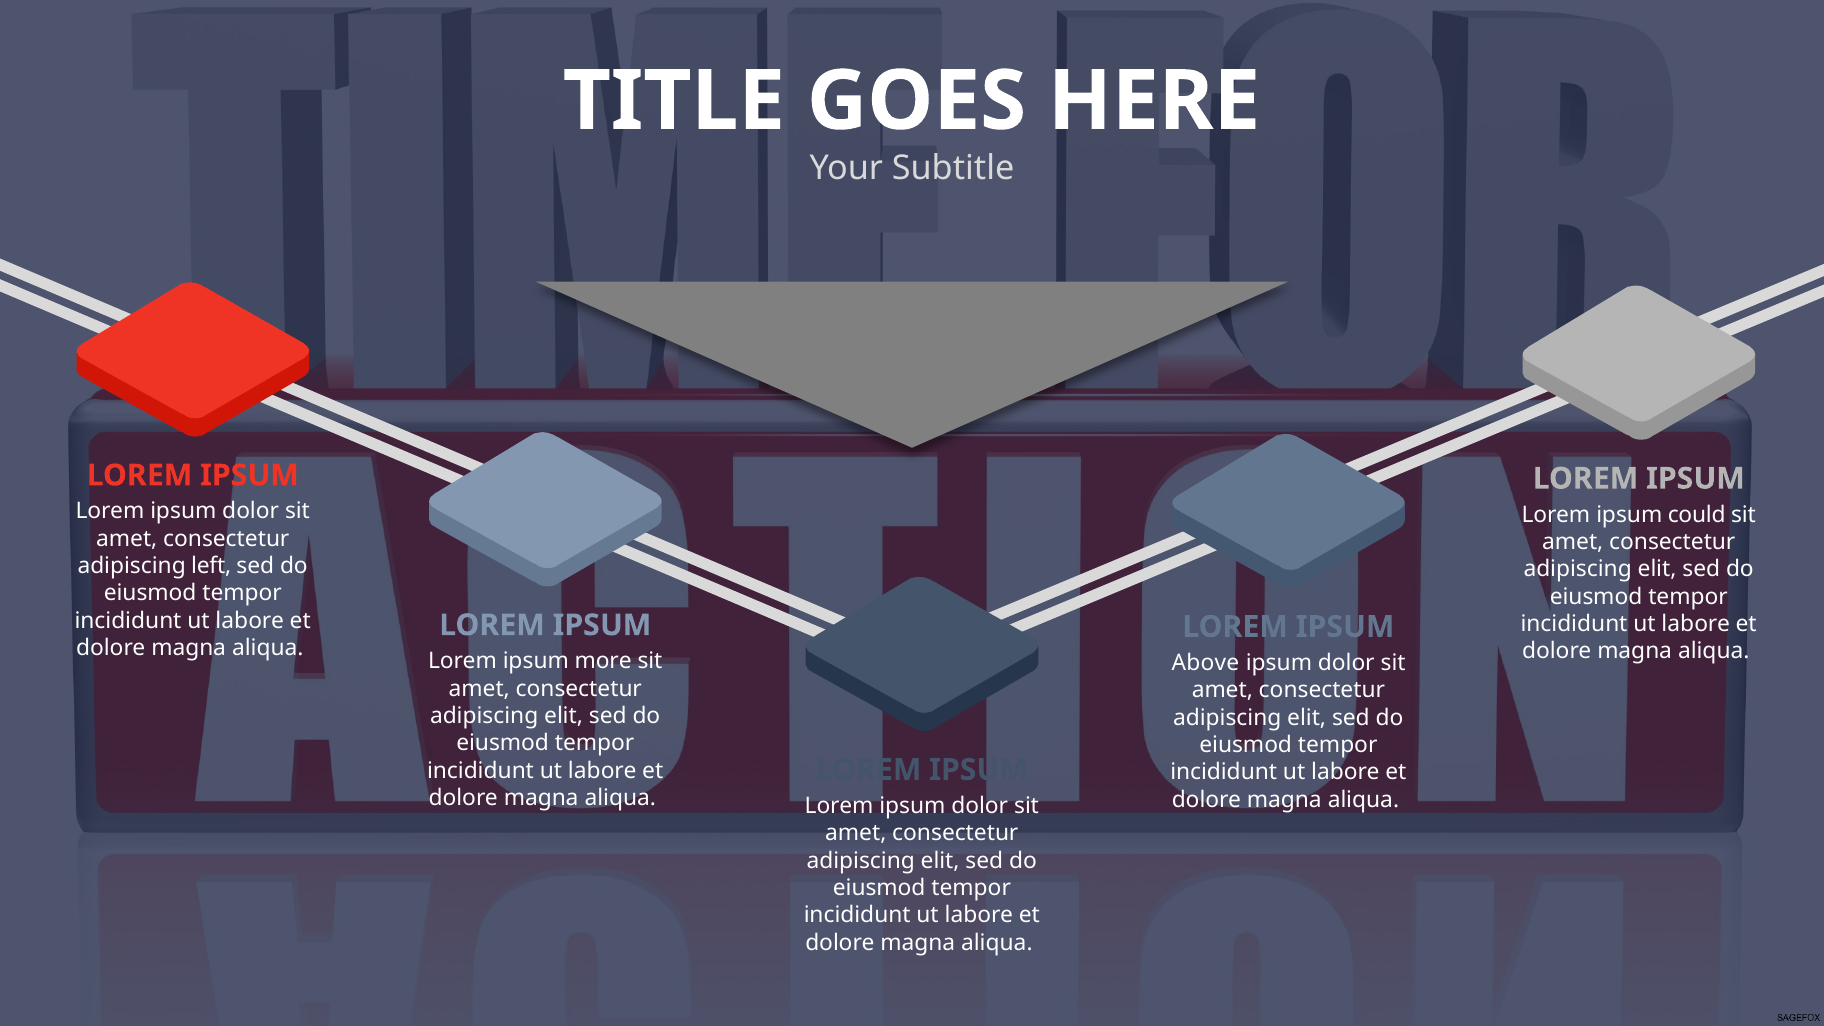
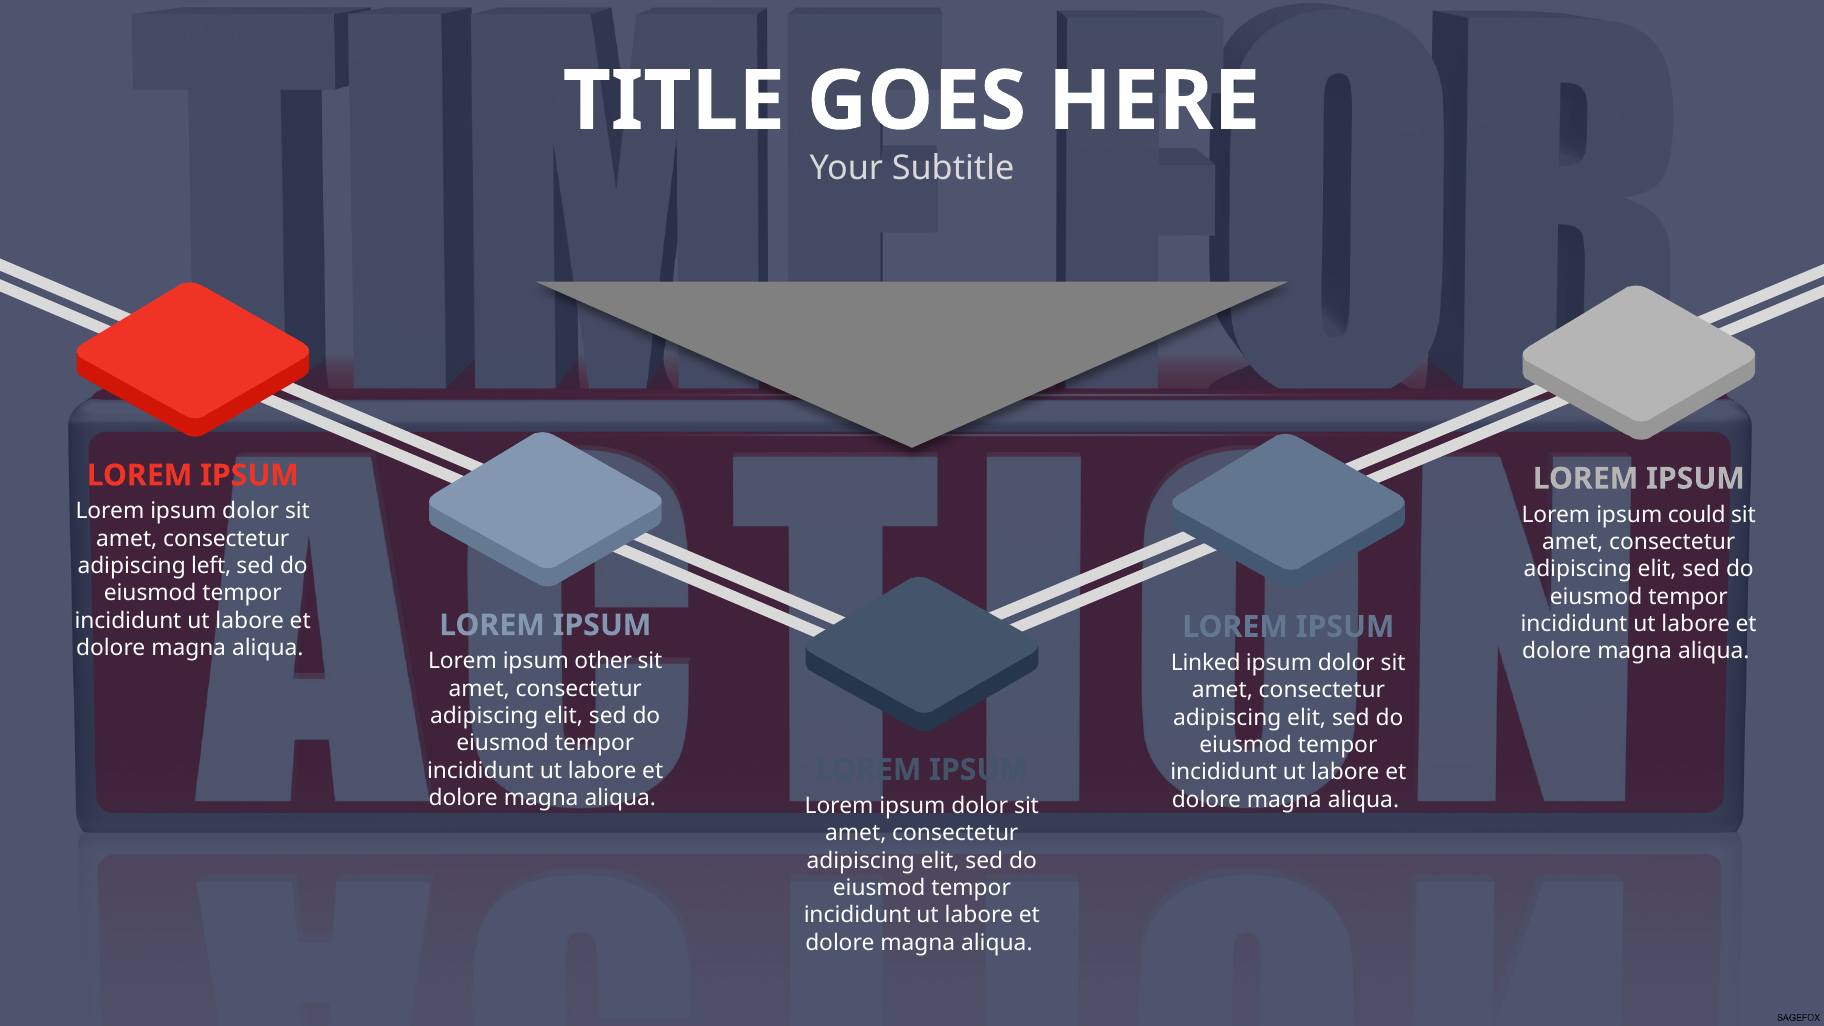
more: more -> other
Above: Above -> Linked
